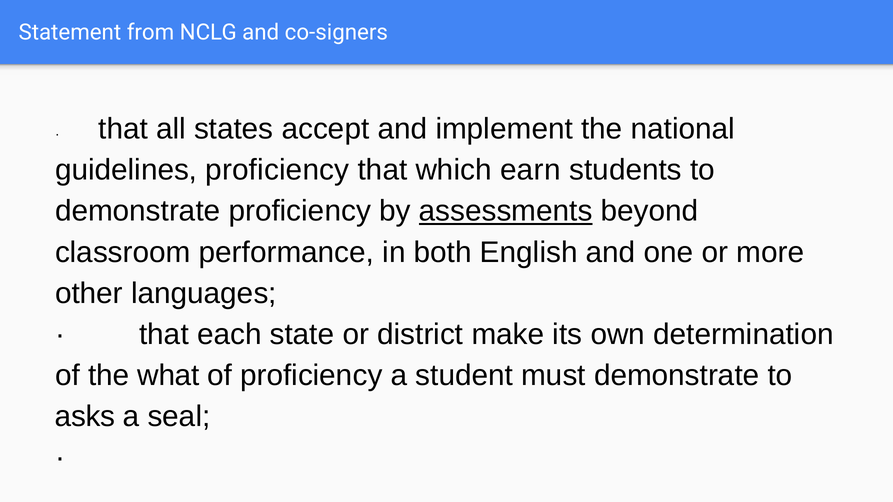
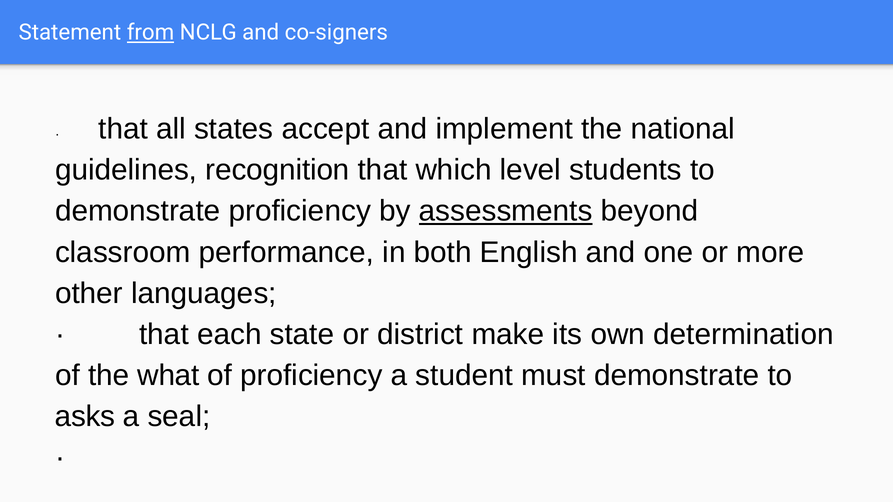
from underline: none -> present
guidelines proficiency: proficiency -> recognition
earn: earn -> level
